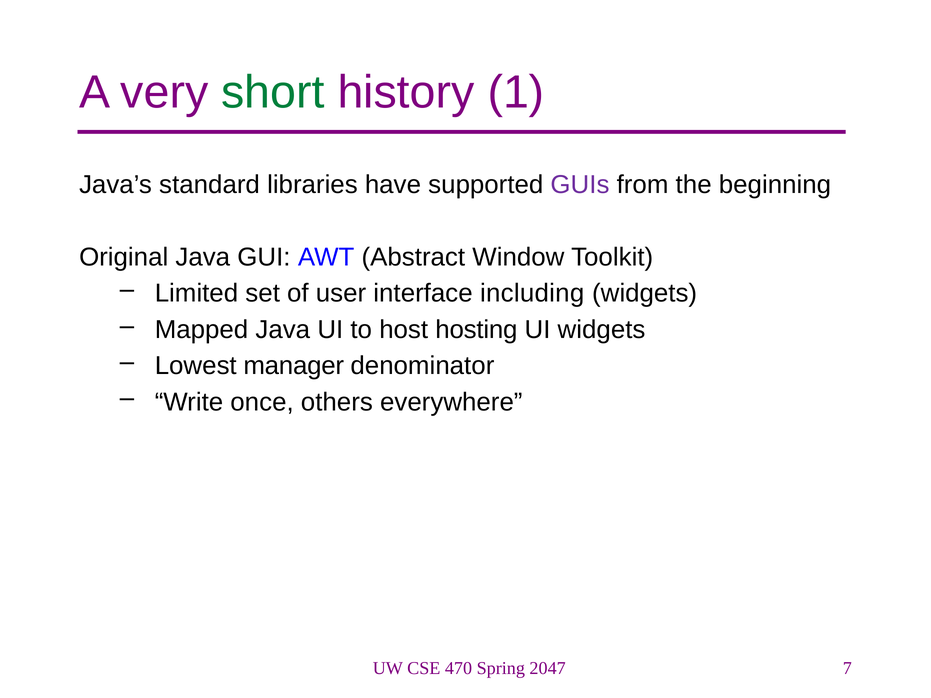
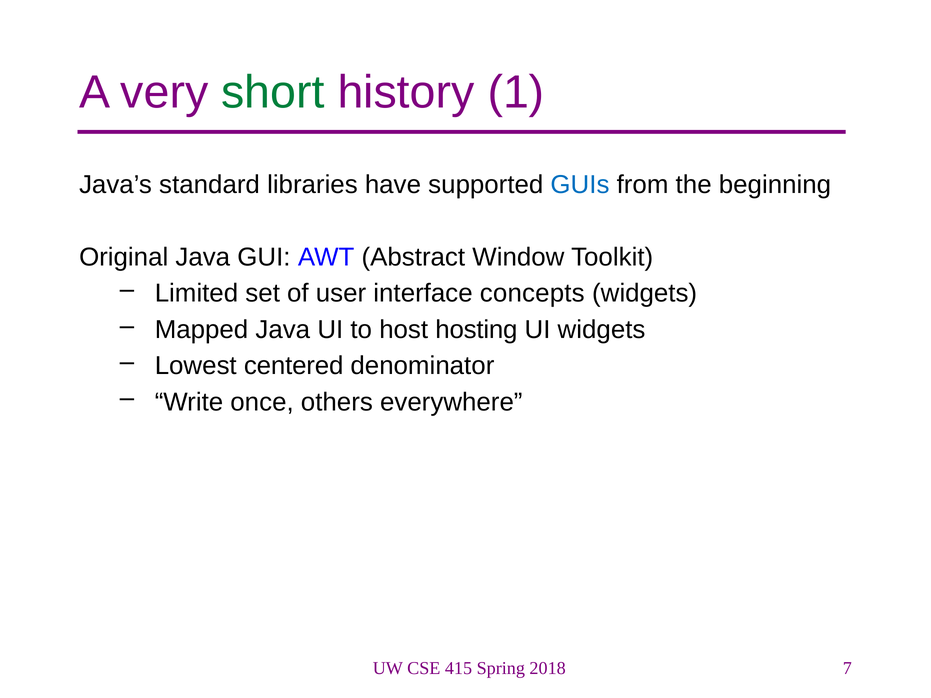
GUIs colour: purple -> blue
including: including -> concepts
manager: manager -> centered
470: 470 -> 415
2047: 2047 -> 2018
